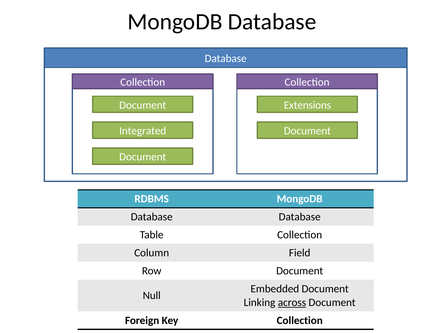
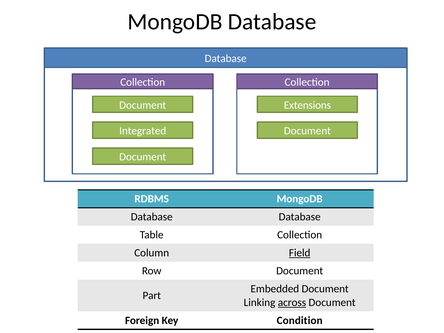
Field underline: none -> present
Null: Null -> Part
Key Collection: Collection -> Condition
